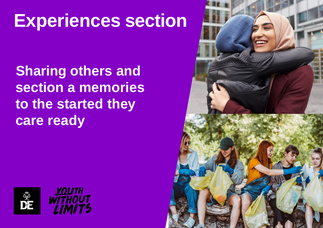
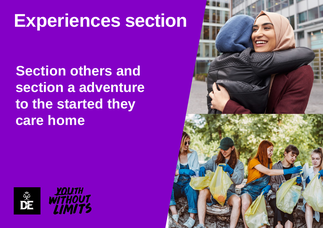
Sharing at (41, 71): Sharing -> Section
memories: memories -> adventure
ready: ready -> home
